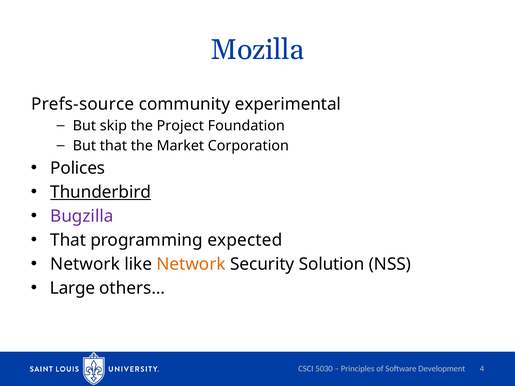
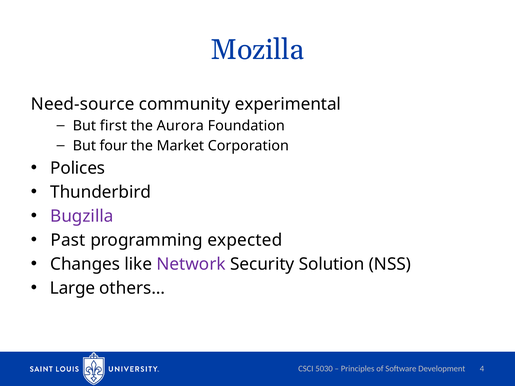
Prefs-source: Prefs-source -> Need-source
skip: skip -> first
Project: Project -> Aurora
But that: that -> four
Thunderbird underline: present -> none
That at (68, 240): That -> Past
Network at (85, 264): Network -> Changes
Network at (191, 264) colour: orange -> purple
